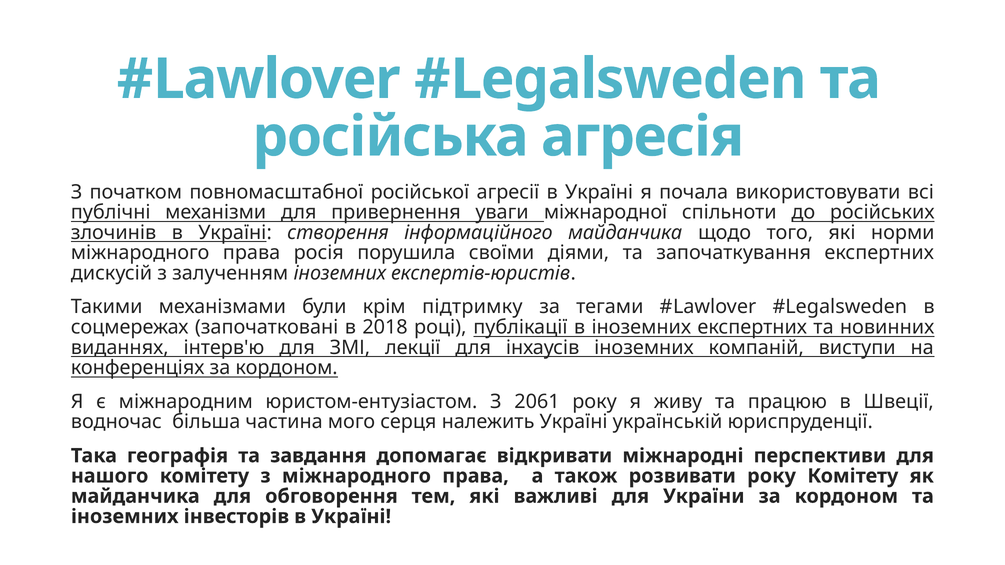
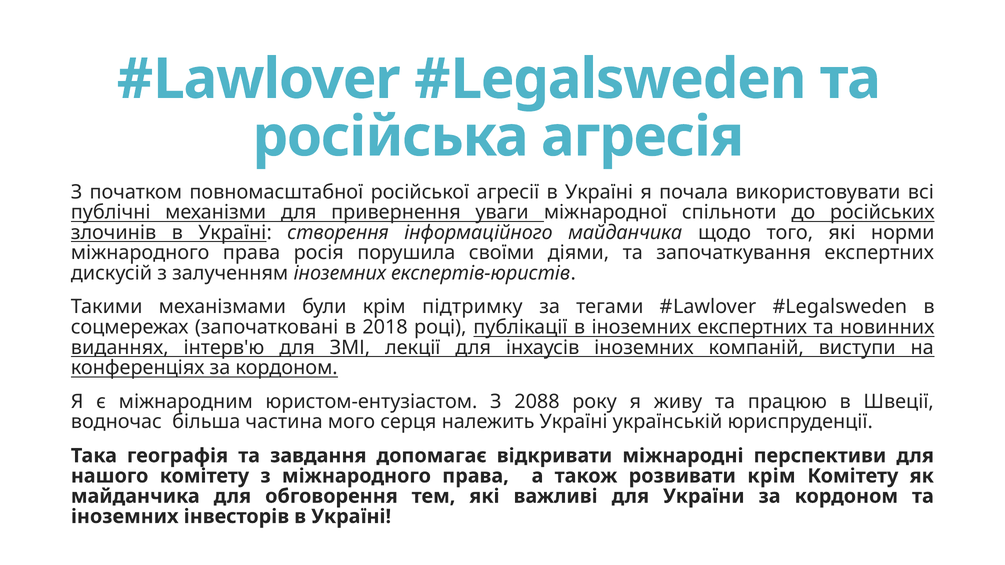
2061: 2061 -> 2088
розвивати року: року -> крім
